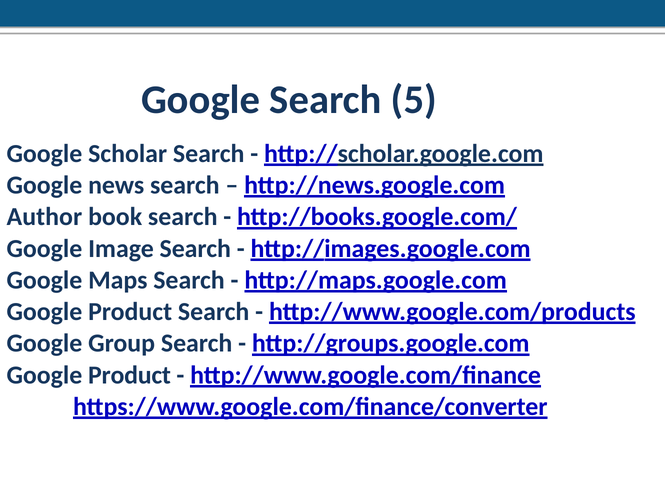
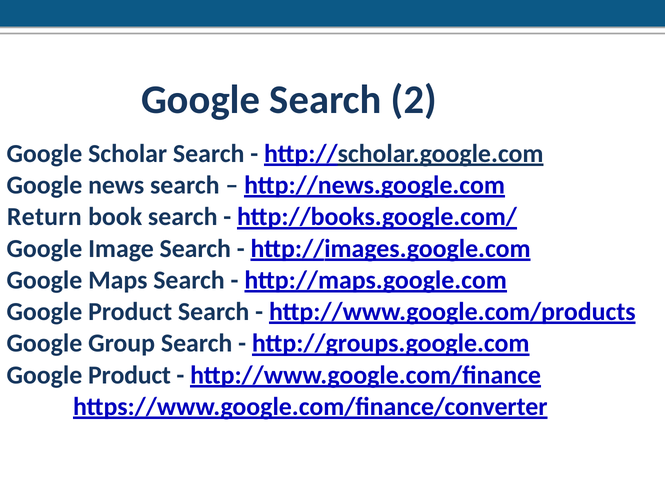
5: 5 -> 2
Author: Author -> Return
